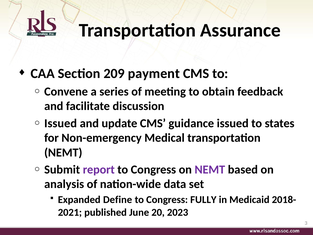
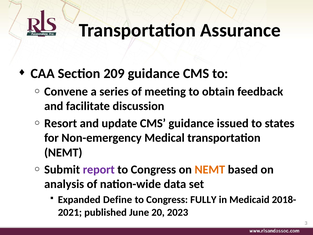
209 payment: payment -> guidance
Issued at (61, 123): Issued -> Resort
NEMT at (210, 169) colour: purple -> orange
